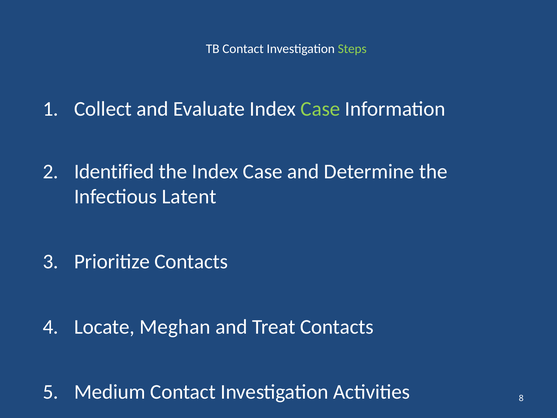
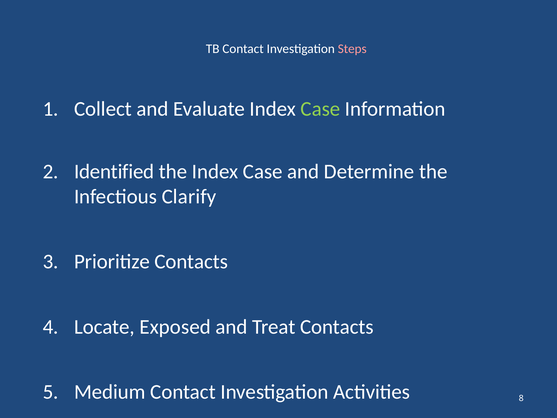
Steps colour: light green -> pink
Latent: Latent -> Clarify
Meghan: Meghan -> Exposed
